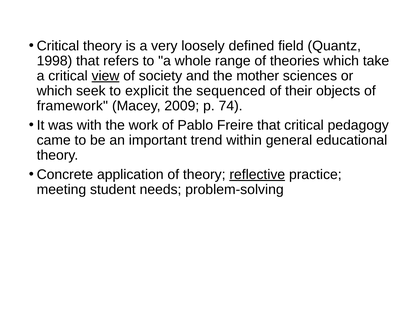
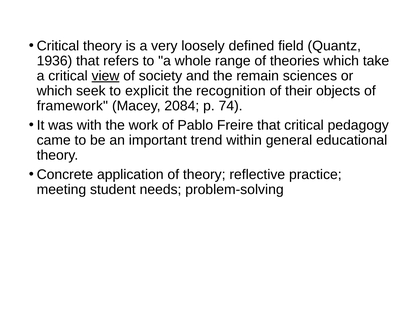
1998: 1998 -> 1936
mother: mother -> remain
sequenced: sequenced -> recognition
2009: 2009 -> 2084
reflective underline: present -> none
